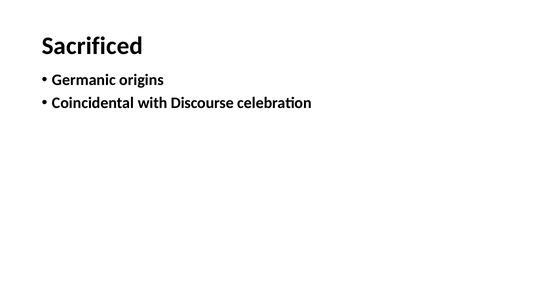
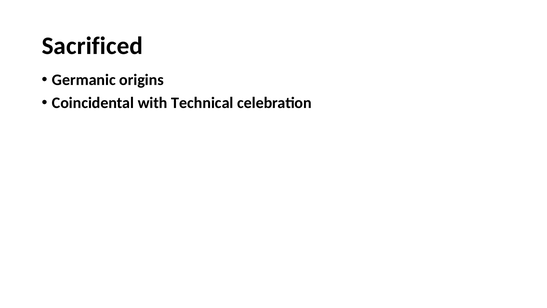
Discourse: Discourse -> Technical
